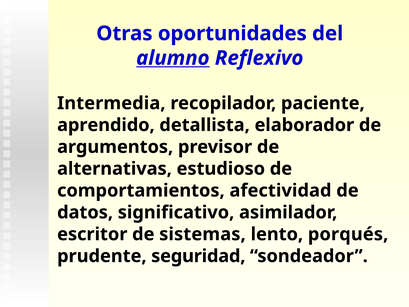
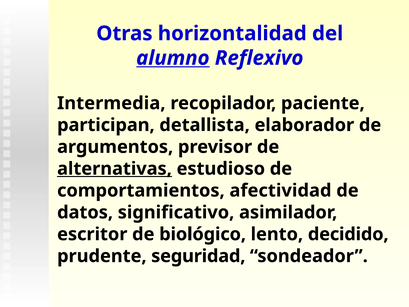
oportunidades: oportunidades -> horizontalidad
aprendido: aprendido -> participan
alternativas underline: none -> present
sistemas: sistemas -> biológico
porqués: porqués -> decidido
